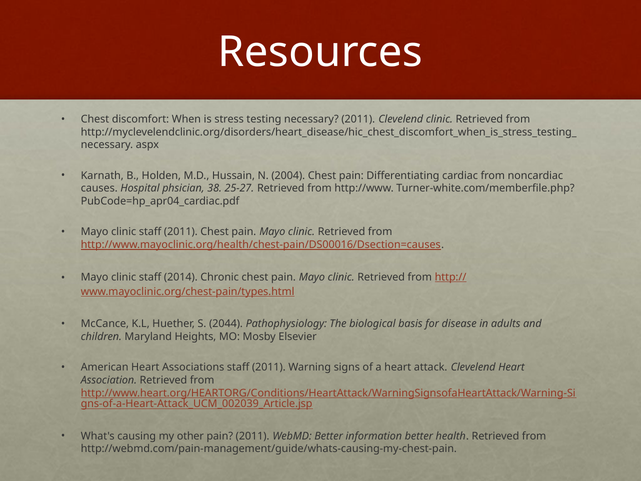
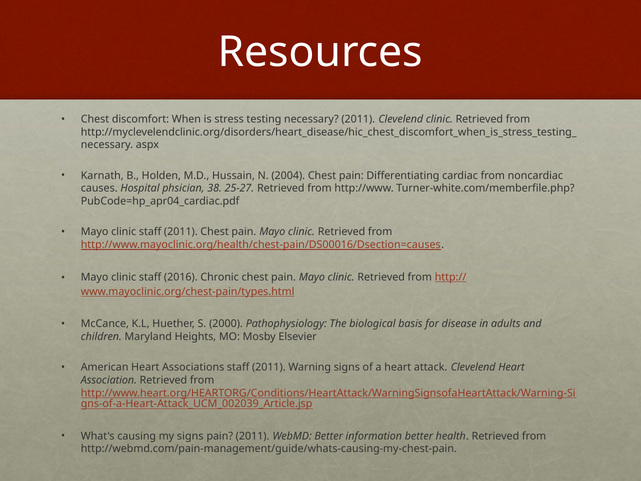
2014: 2014 -> 2016
2044: 2044 -> 2000
my other: other -> signs
